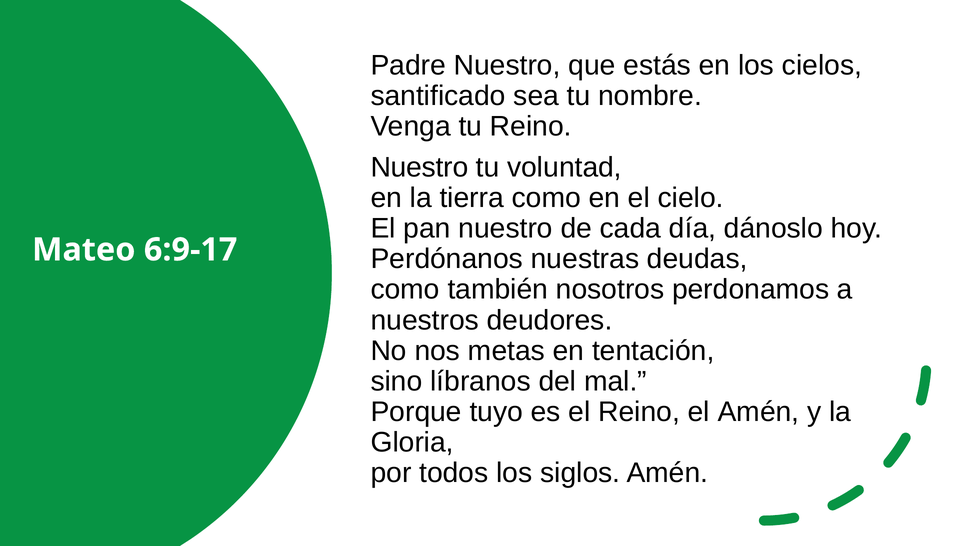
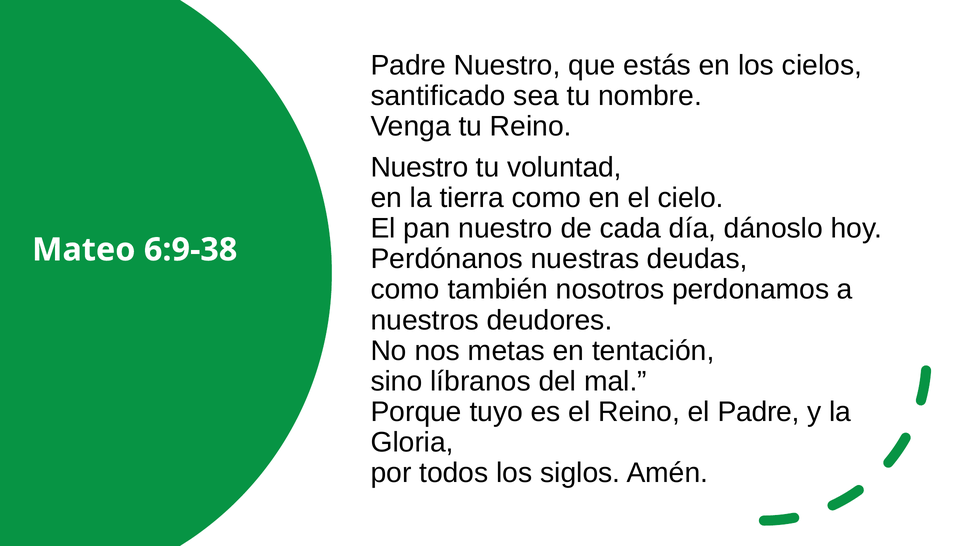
6:9-17: 6:9-17 -> 6:9-38
el Amén: Amén -> Padre
